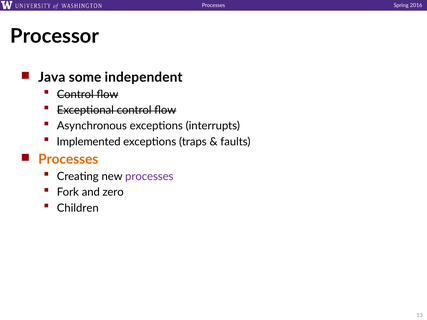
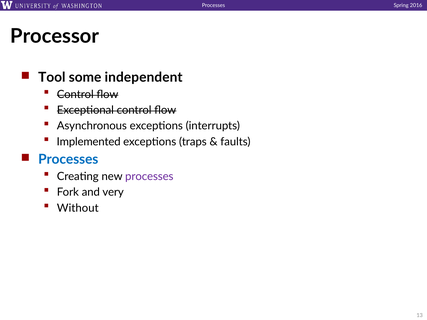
Java: Java -> Tool
Processes at (68, 160) colour: orange -> blue
zero: zero -> very
Children: Children -> Without
